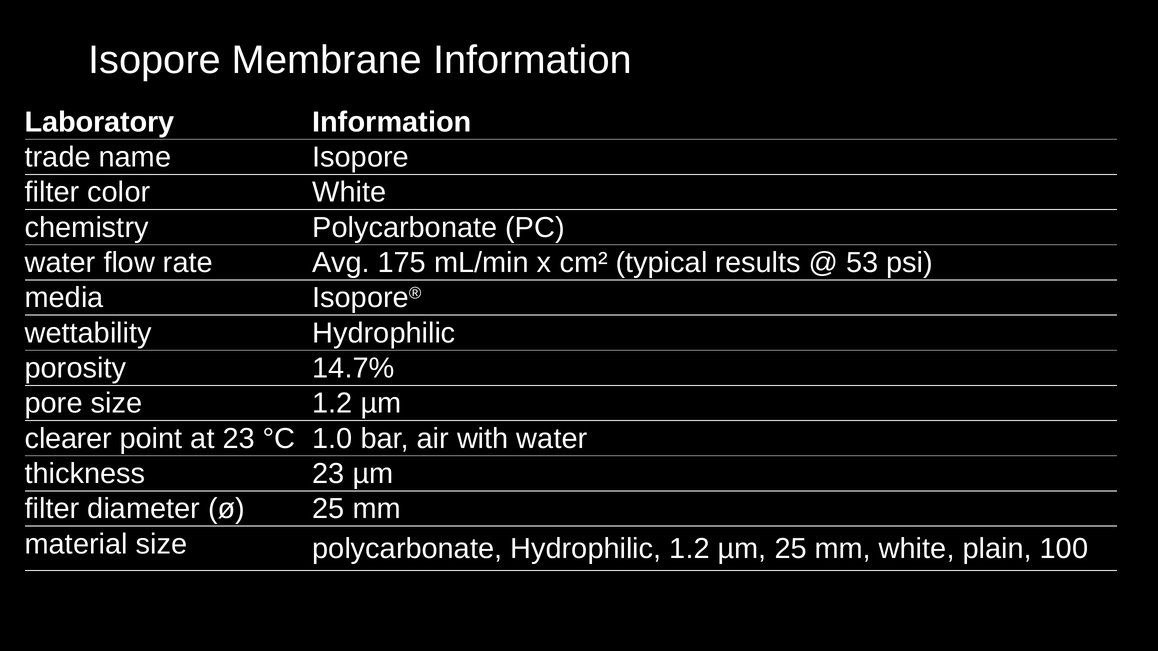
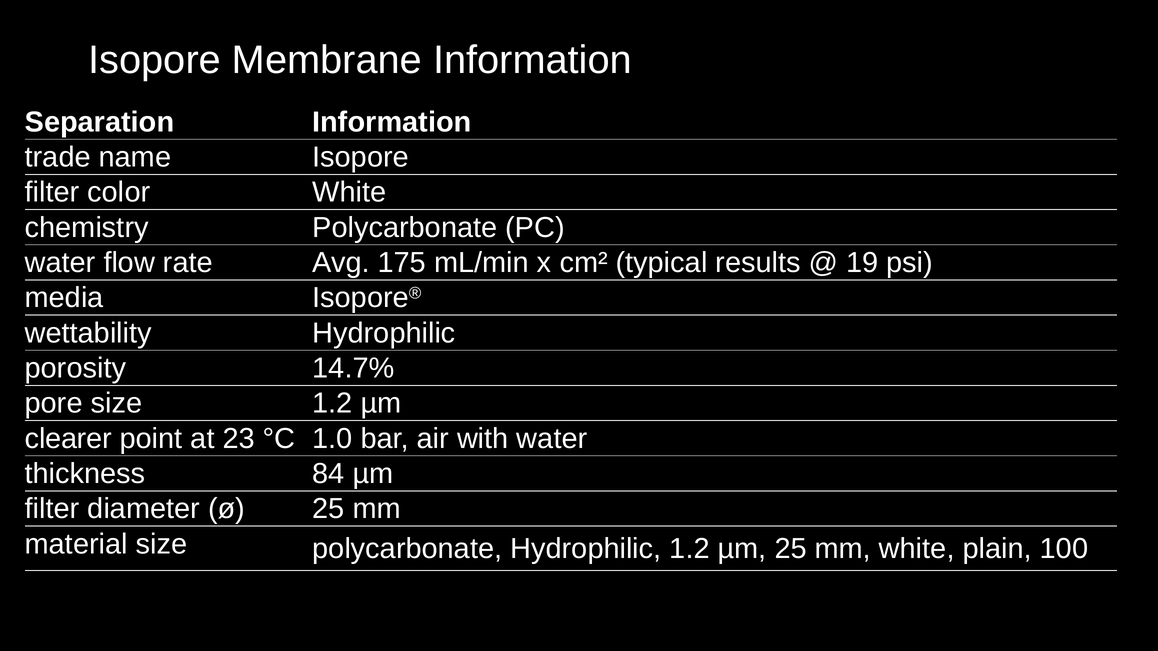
Laboratory: Laboratory -> Separation
53: 53 -> 19
thickness 23: 23 -> 84
